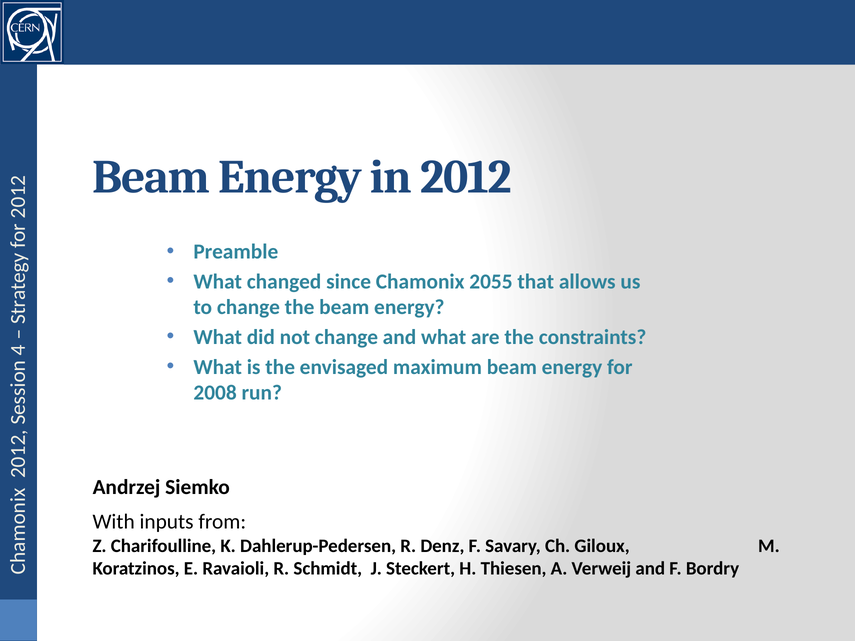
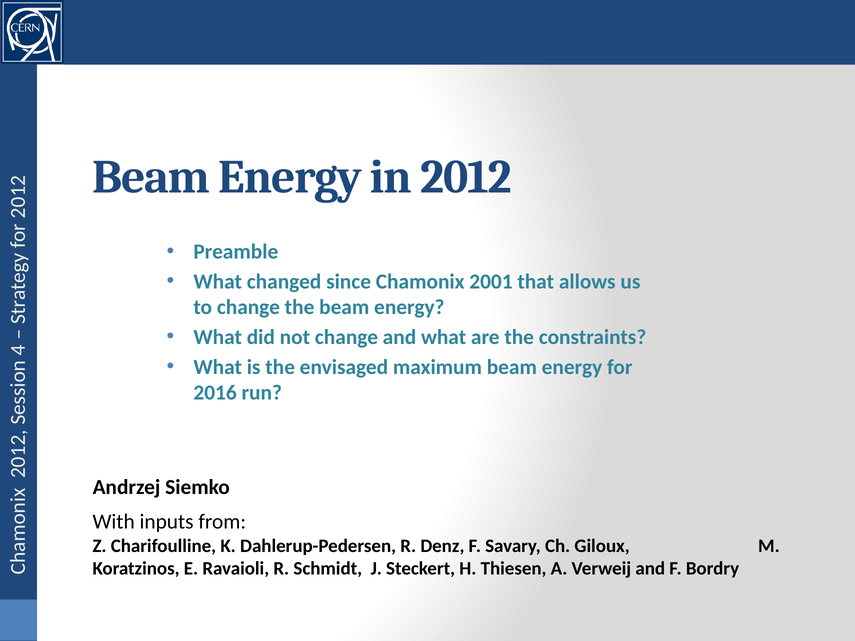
2055: 2055 -> 2001
2008: 2008 -> 2016
